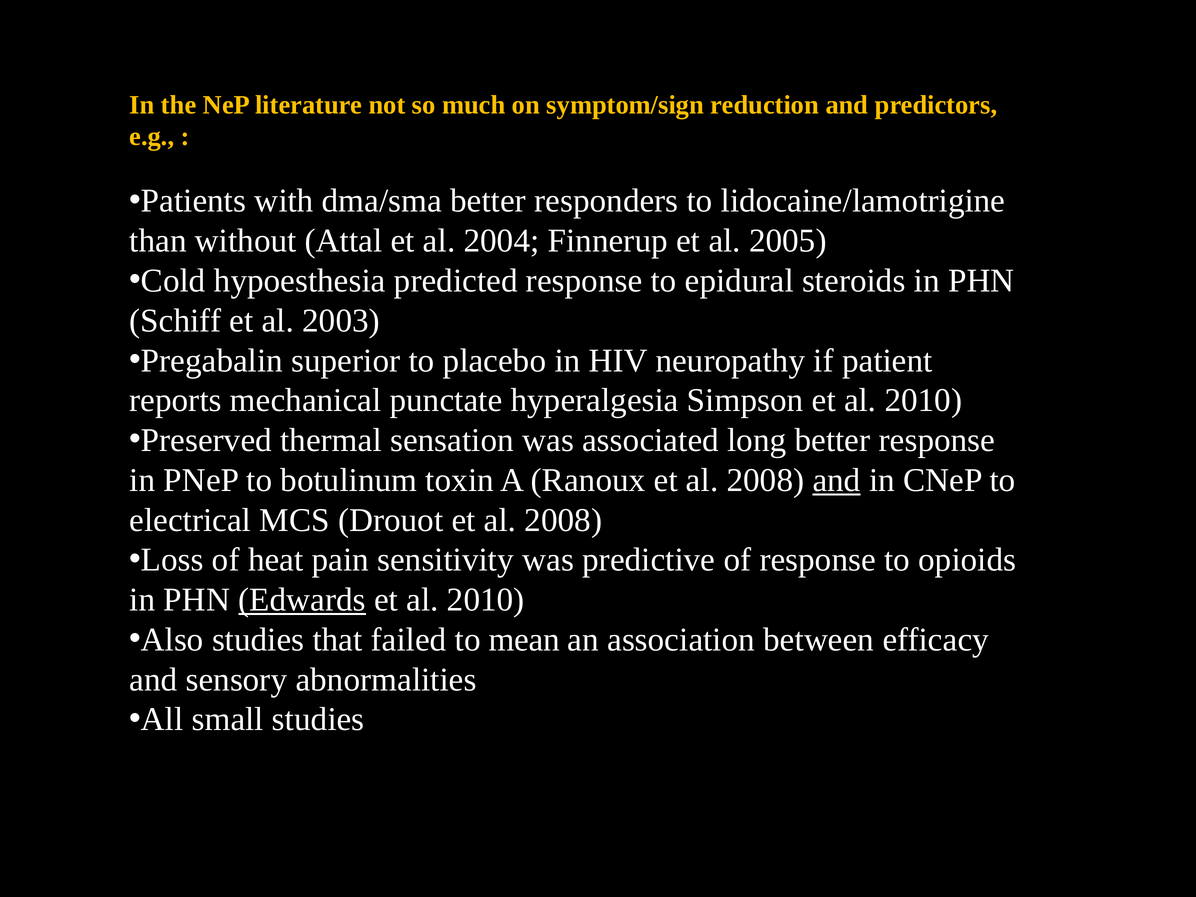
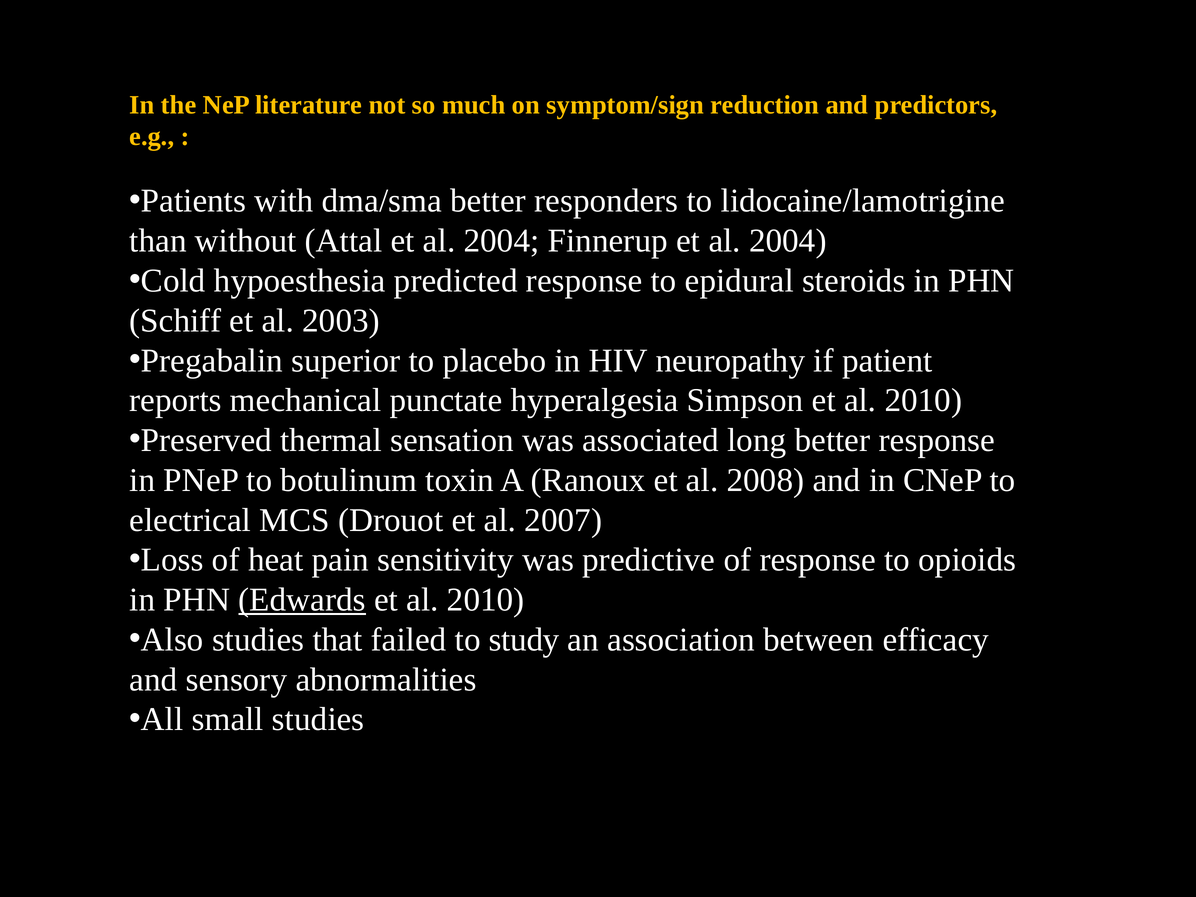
Finnerup et al 2005: 2005 -> 2004
and at (837, 480) underline: present -> none
Drouot et al 2008: 2008 -> 2007
mean: mean -> study
